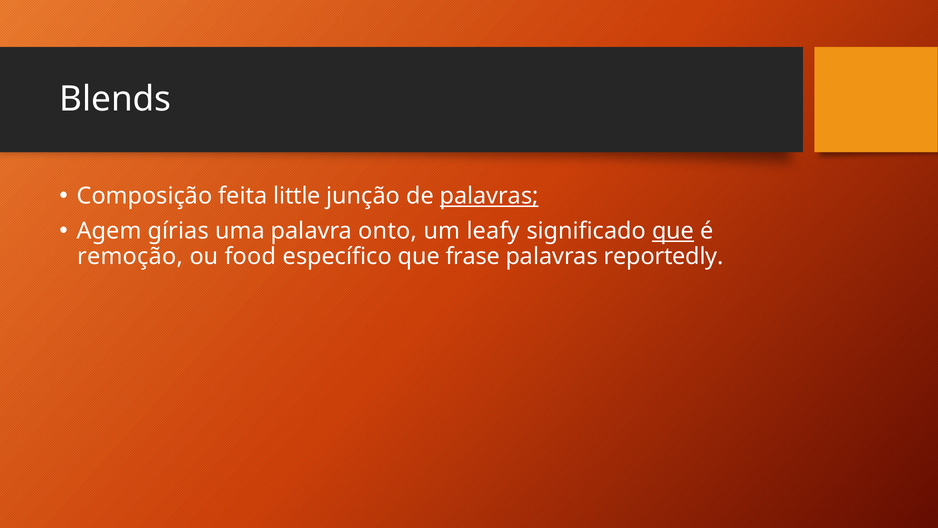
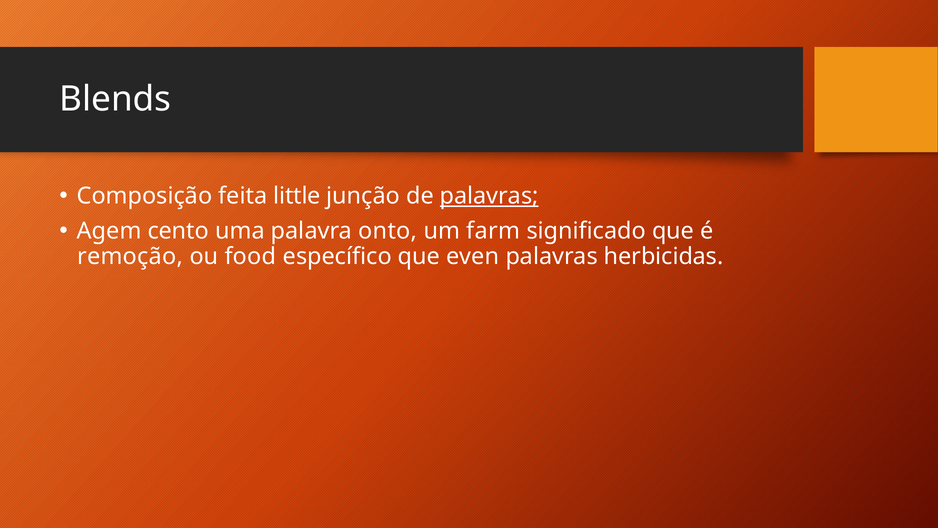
gírias: gírias -> cento
leafy: leafy -> farm
que at (673, 231) underline: present -> none
frase: frase -> even
reportedly: reportedly -> herbicidas
